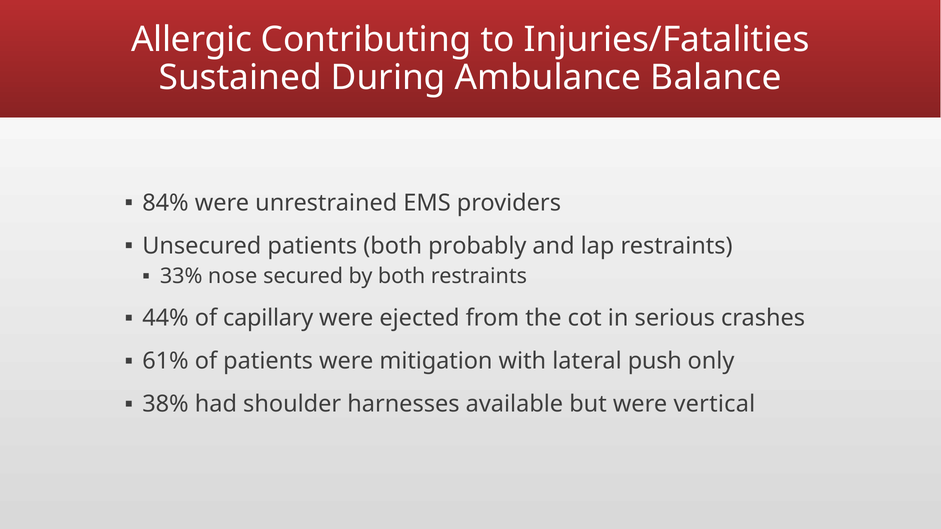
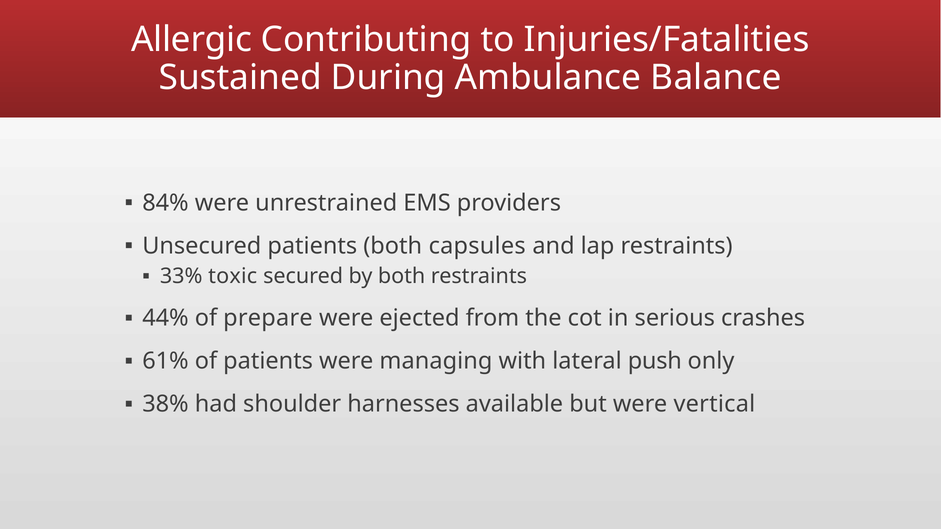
probably: probably -> capsules
nose: nose -> toxic
capillary: capillary -> prepare
mitigation: mitigation -> managing
